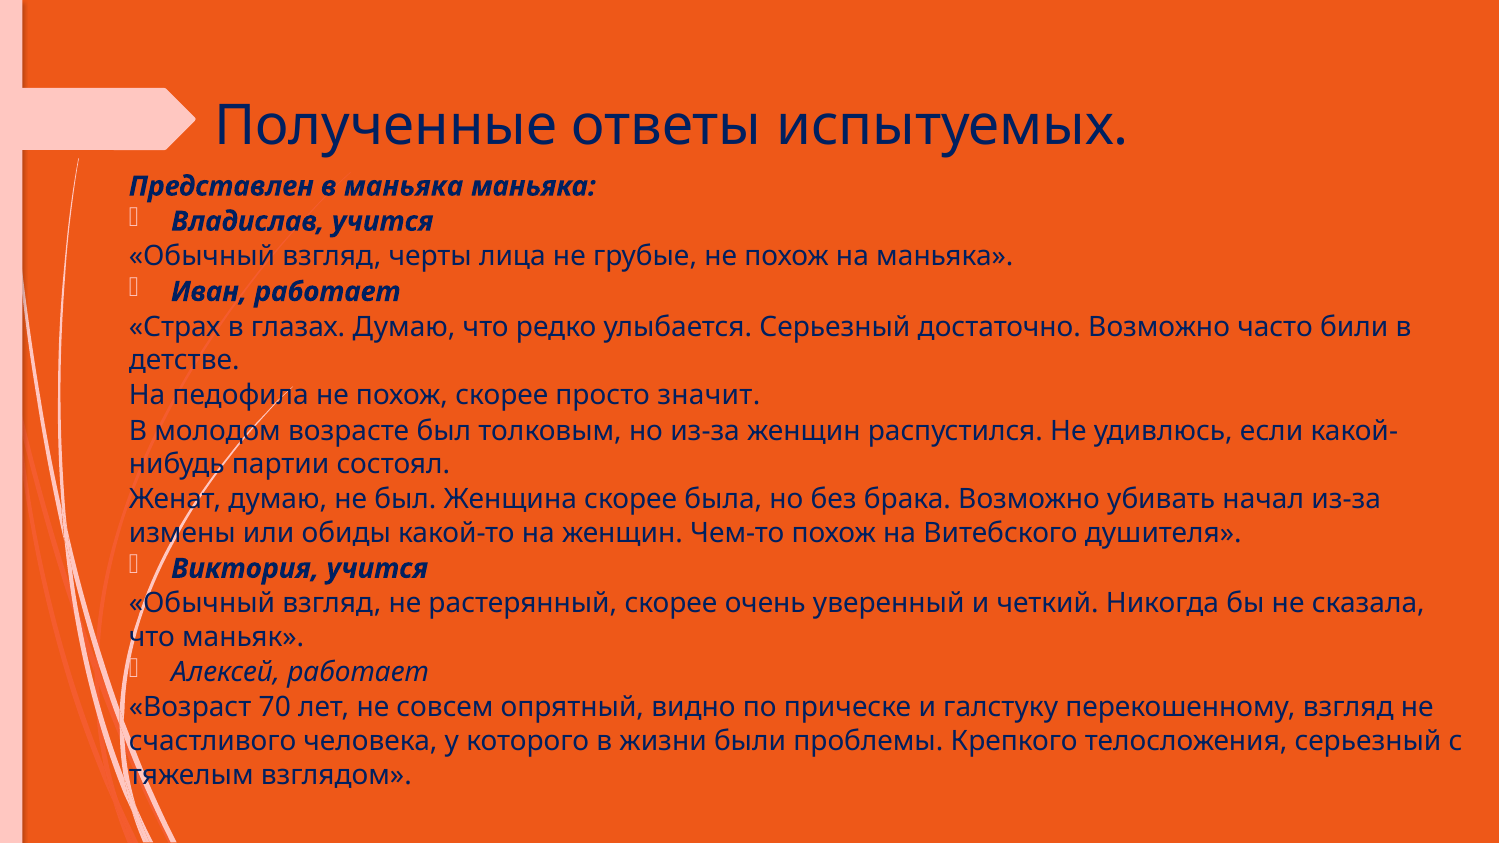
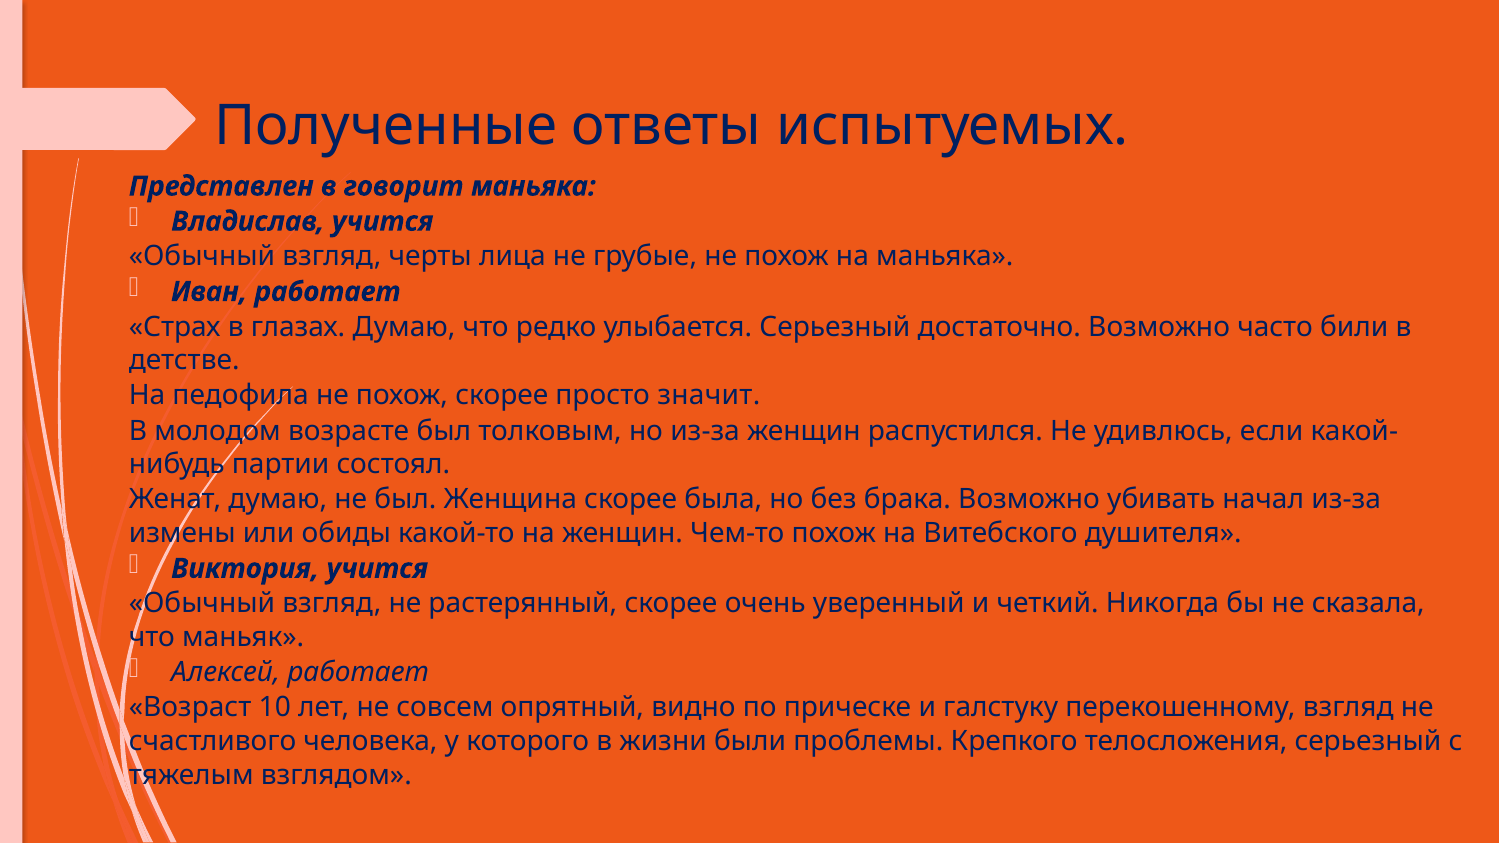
в маньяка: маньяка -> говорит
70: 70 -> 10
